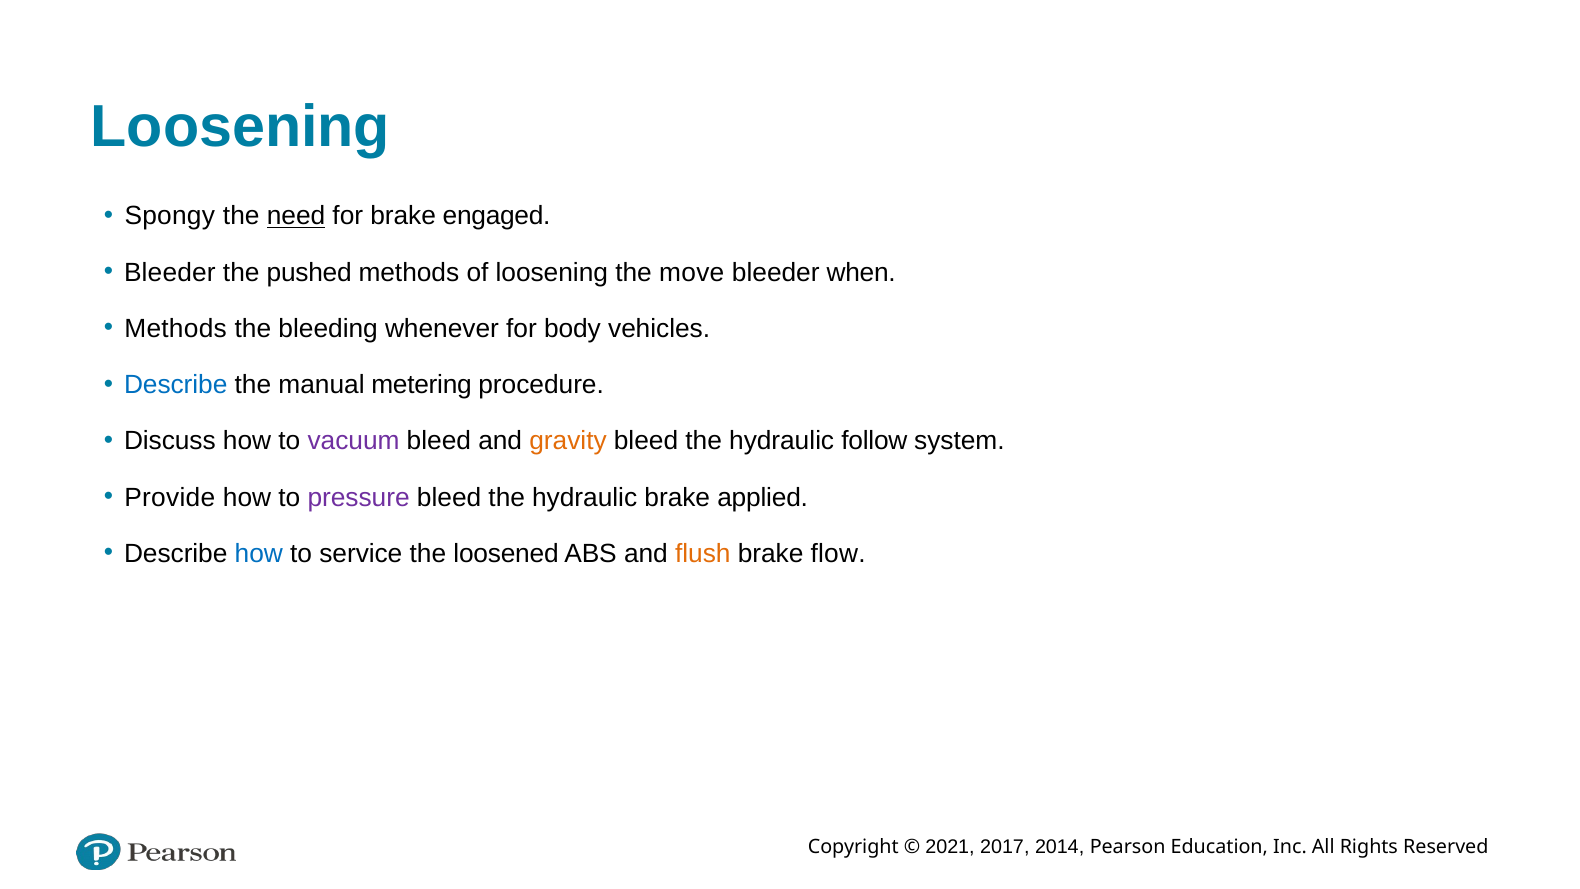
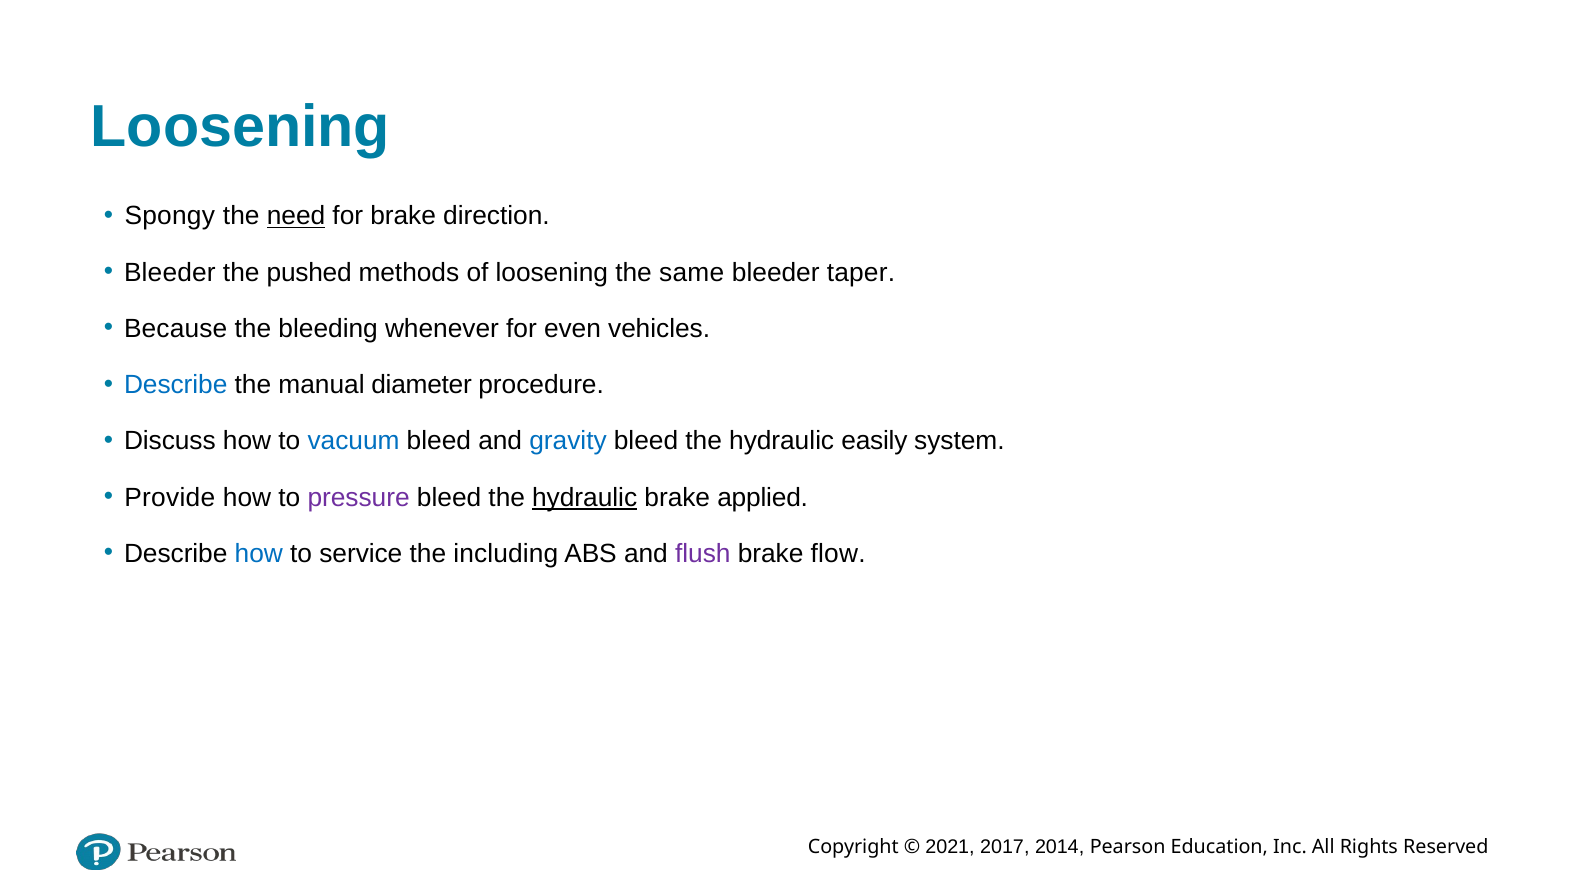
engaged: engaged -> direction
move: move -> same
when: when -> taper
Methods at (176, 329): Methods -> Because
body: body -> even
metering: metering -> diameter
vacuum colour: purple -> blue
gravity colour: orange -> blue
follow: follow -> easily
hydraulic at (585, 497) underline: none -> present
loosened: loosened -> including
flush colour: orange -> purple
